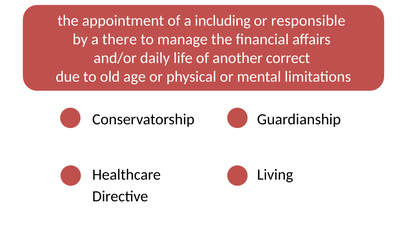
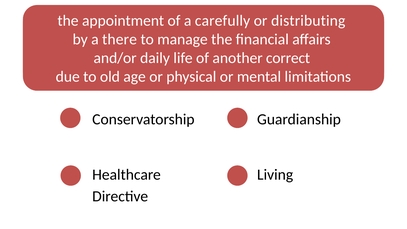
including: including -> carefully
responsible: responsible -> distributing
